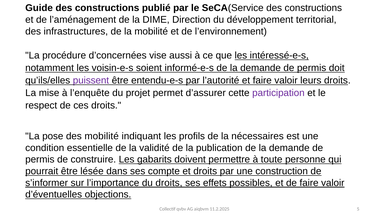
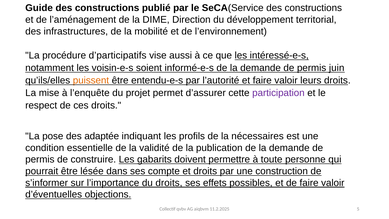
d’concernées: d’concernées -> d’participatifs
doit: doit -> juin
puissent colour: purple -> orange
des mobilité: mobilité -> adaptée
